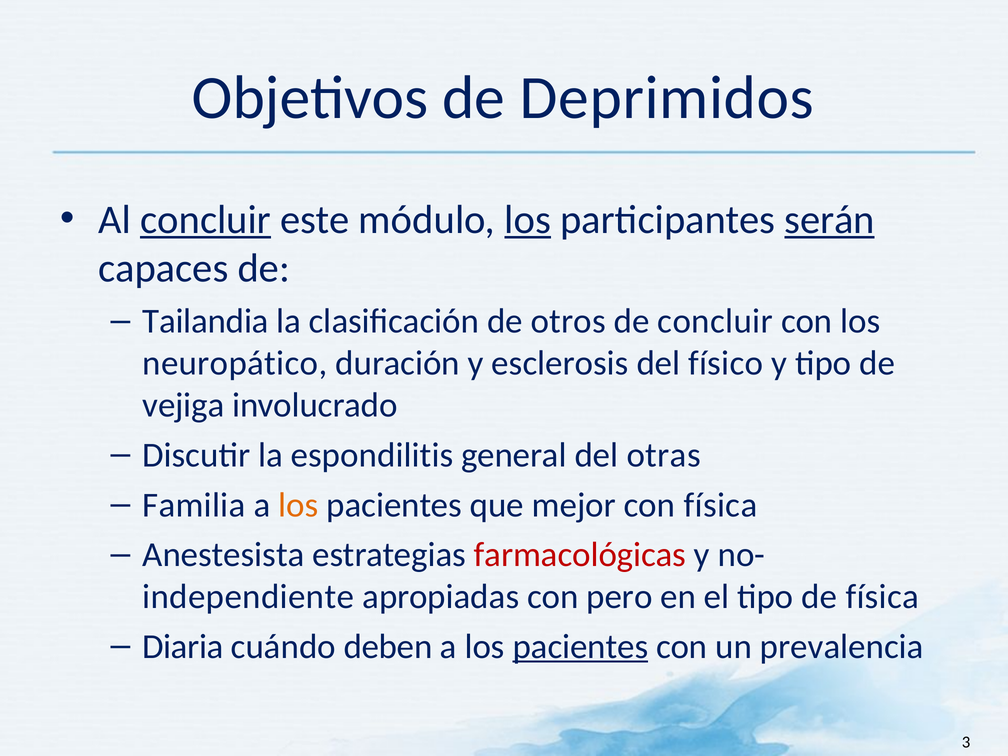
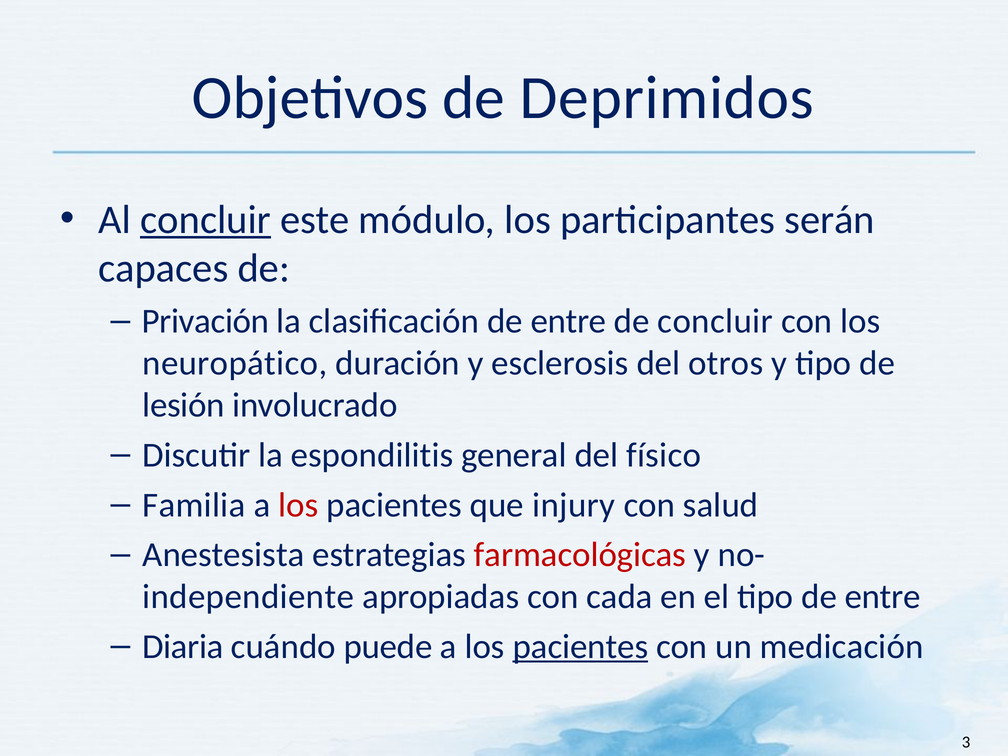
los at (528, 220) underline: present -> none
serán underline: present -> none
Tailandia: Tailandia -> Privación
clasificación de otros: otros -> entre
físico: físico -> otros
vejiga: vejiga -> lesión
otras: otras -> físico
los at (298, 505) colour: orange -> red
mejor: mejor -> injury
con física: física -> salud
pero: pero -> cada
tipo de física: física -> entre
deben: deben -> puede
prevalencia: prevalencia -> medicación
